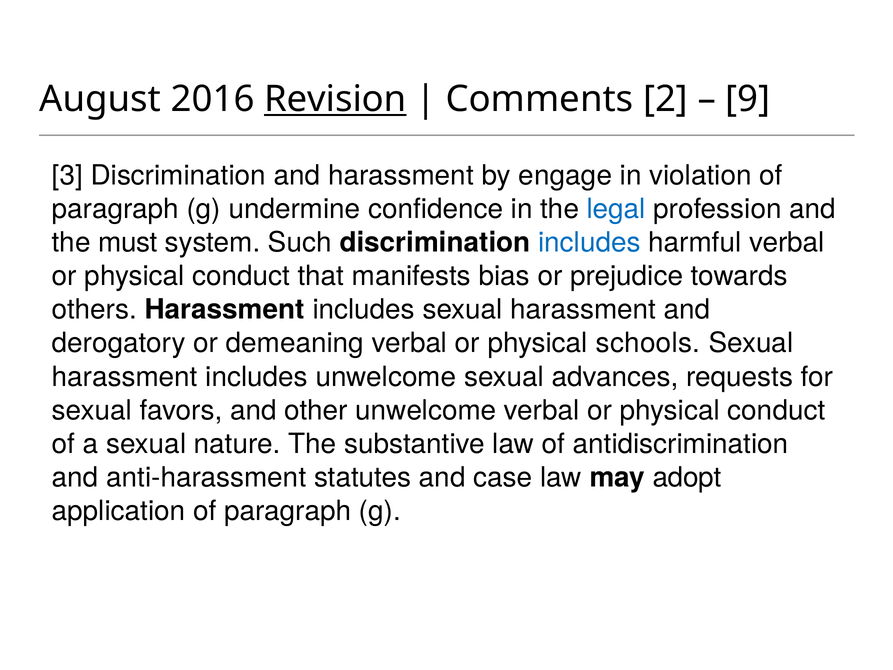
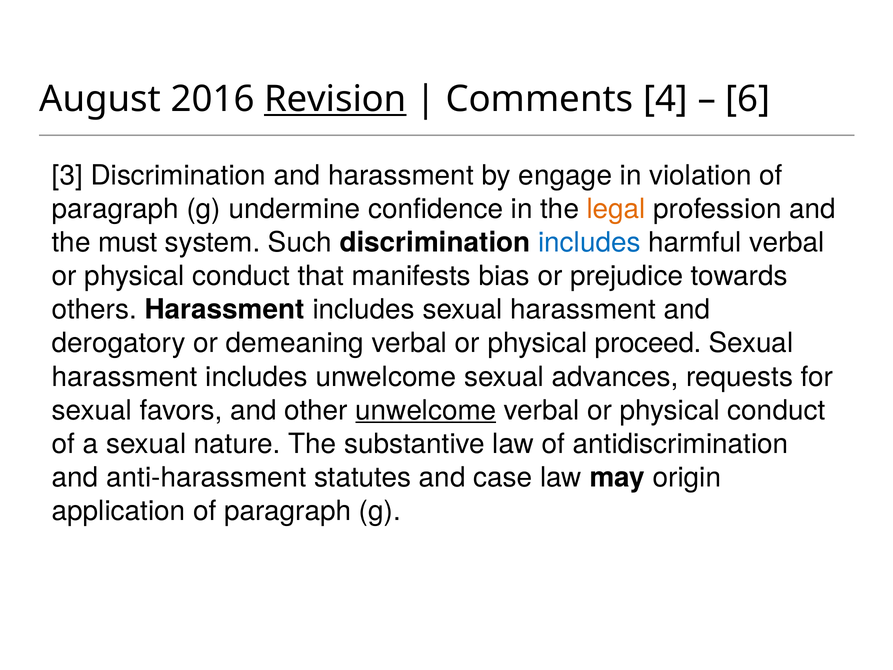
2: 2 -> 4
9: 9 -> 6
legal colour: blue -> orange
schools: schools -> proceed
unwelcome at (426, 410) underline: none -> present
adopt: adopt -> origin
